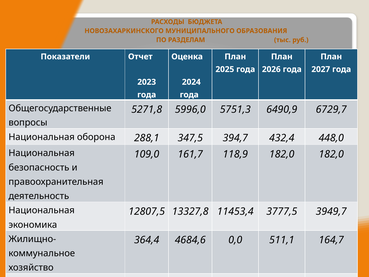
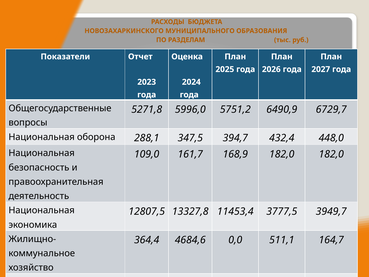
5751,3: 5751,3 -> 5751,2
118,9: 118,9 -> 168,9
